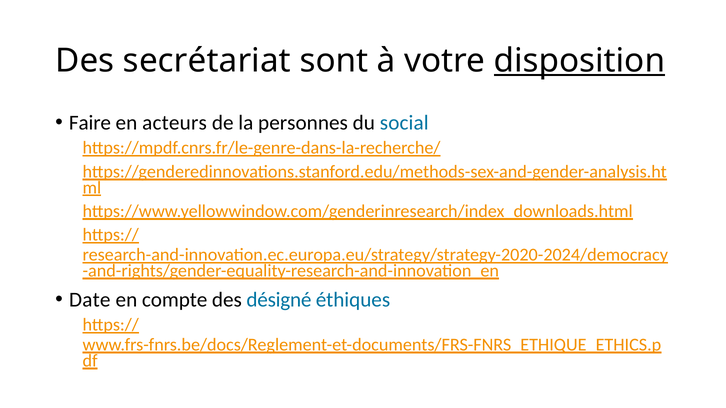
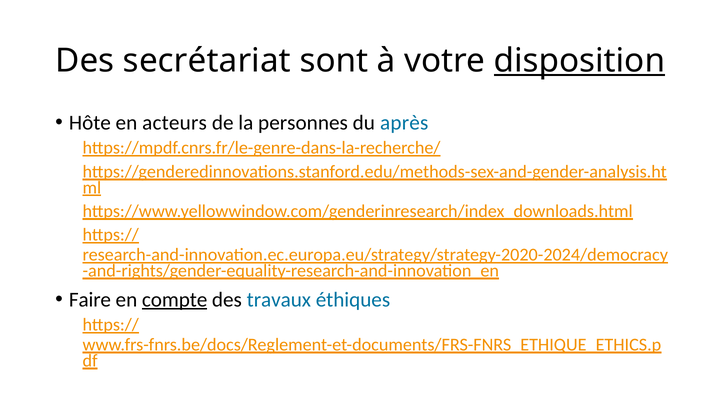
Faire: Faire -> Hôte
social: social -> après
Date: Date -> Faire
compte underline: none -> present
désigné: désigné -> travaux
